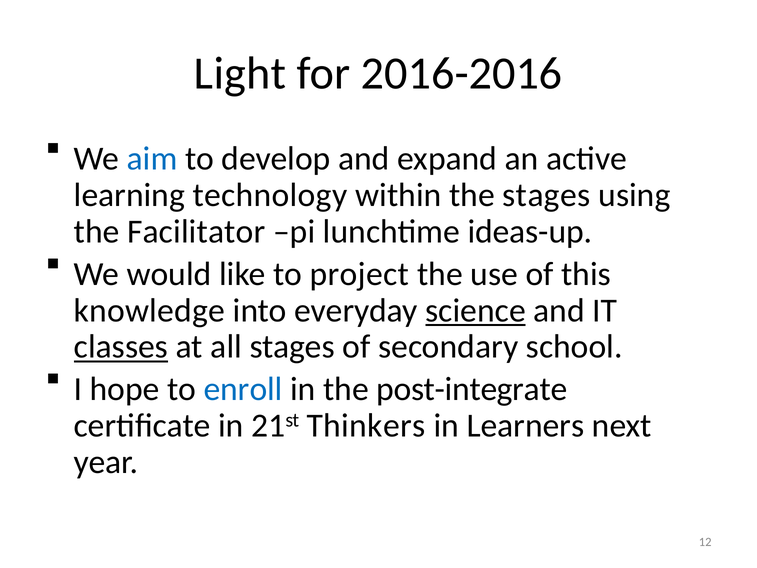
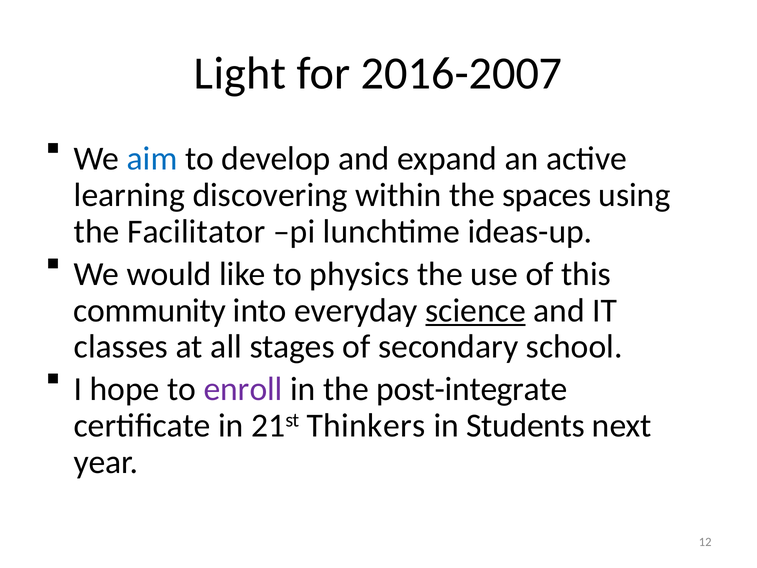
2016-2016: 2016-2016 -> 2016-2007
technology: technology -> discovering
the stages: stages -> spaces
project: project -> physics
knowledge: knowledge -> community
classes underline: present -> none
enroll colour: blue -> purple
Learners: Learners -> Students
